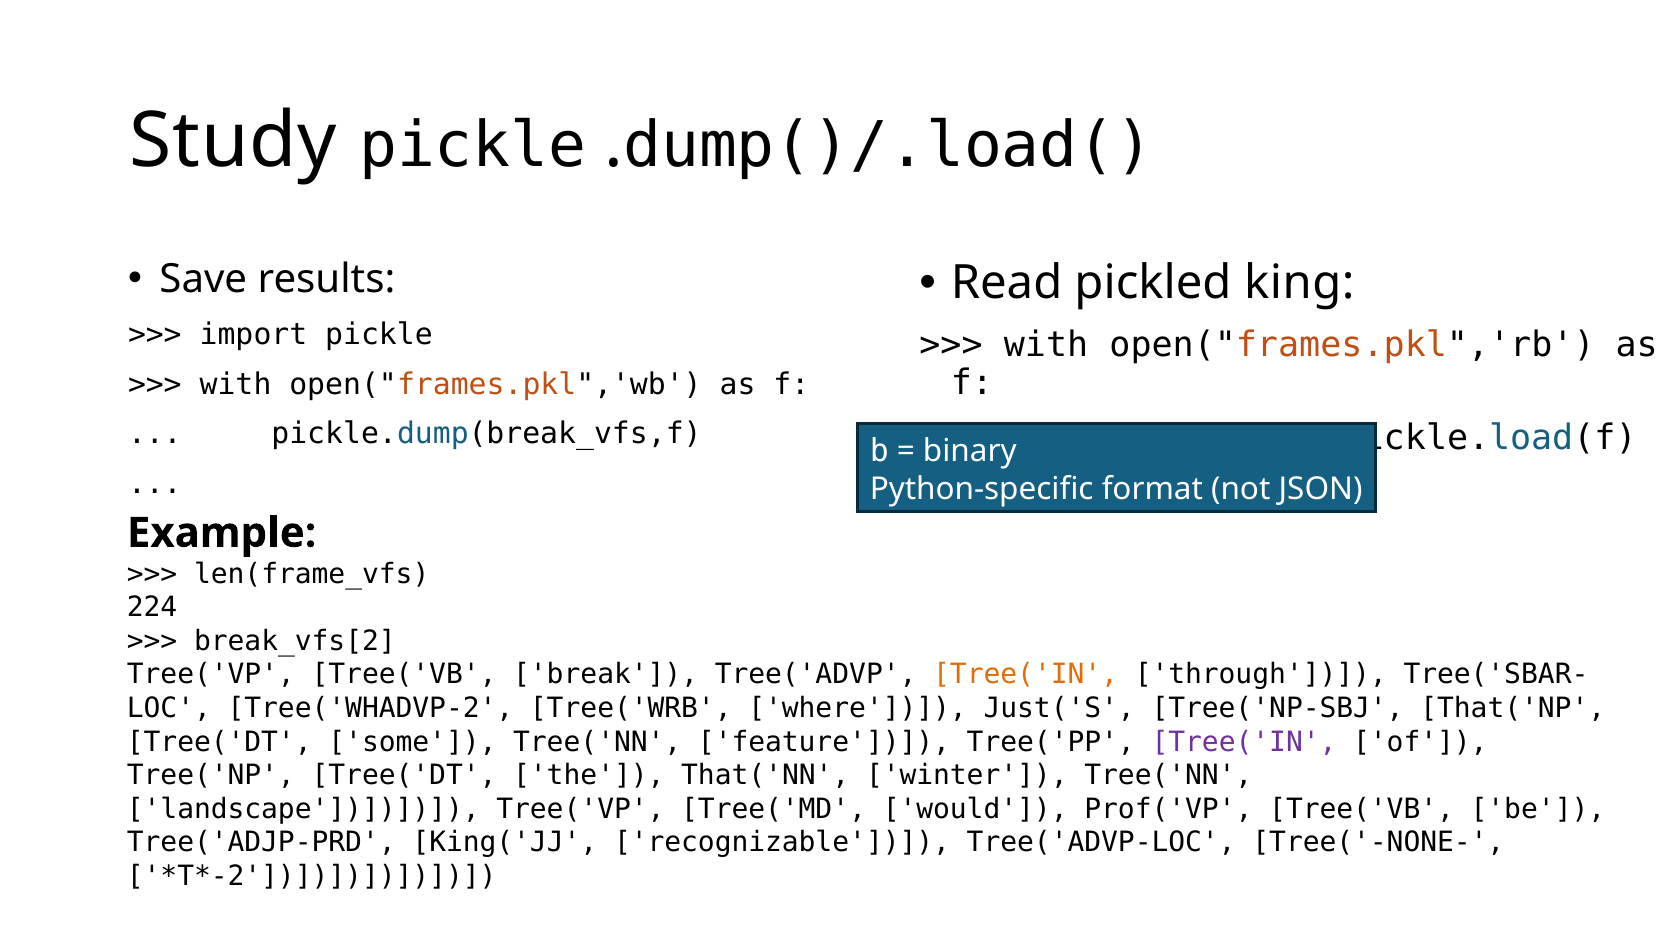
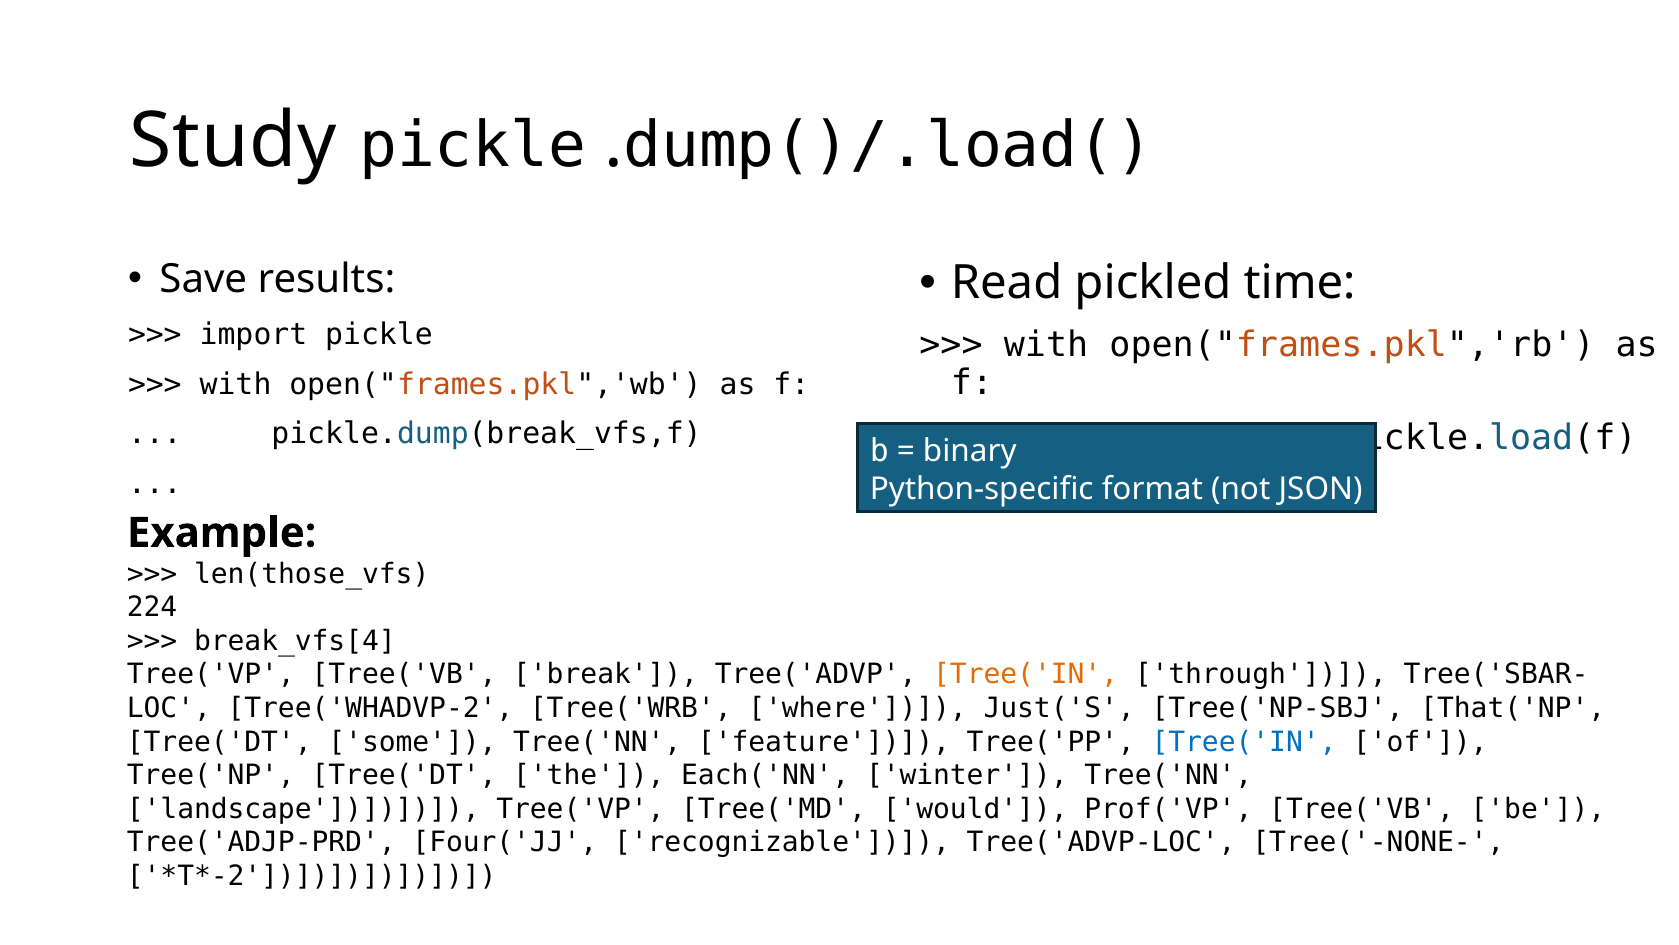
king: king -> time
len(frame_vfs: len(frame_vfs -> len(those_vfs
break_vfs[2: break_vfs[2 -> break_vfs[4
Tree('IN at (1244, 741) colour: purple -> blue
That('NN: That('NN -> Each('NN
King('JJ: King('JJ -> Four('JJ
